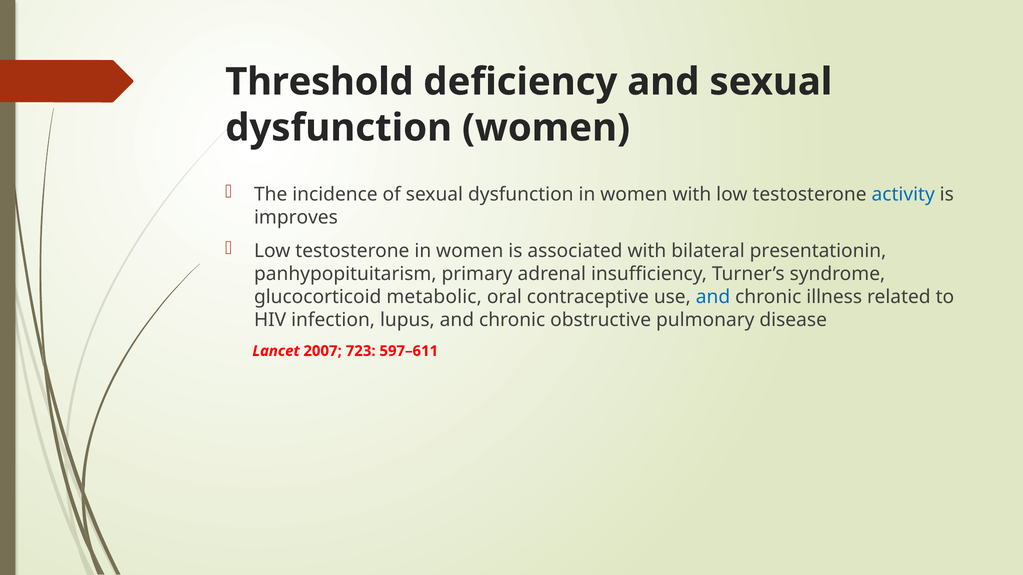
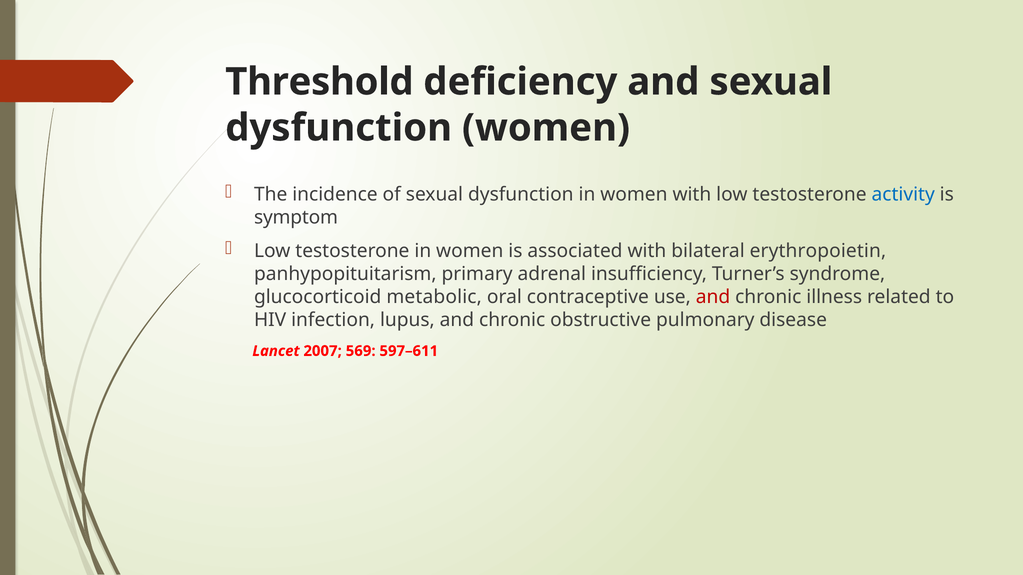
improves: improves -> symptom
presentationin: presentationin -> erythropoietin
and at (713, 297) colour: blue -> red
723: 723 -> 569
